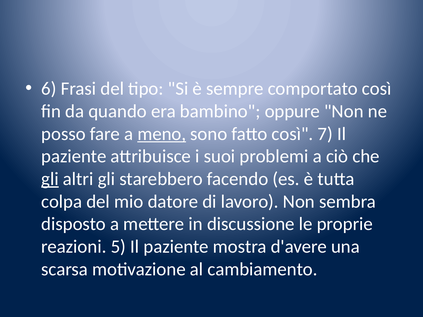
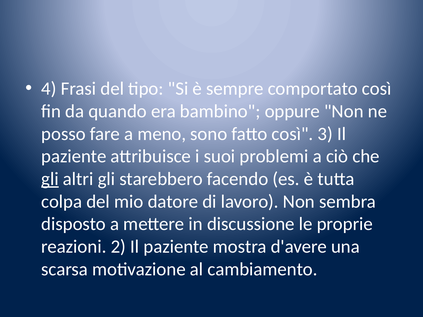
6: 6 -> 4
meno underline: present -> none
7: 7 -> 3
5: 5 -> 2
